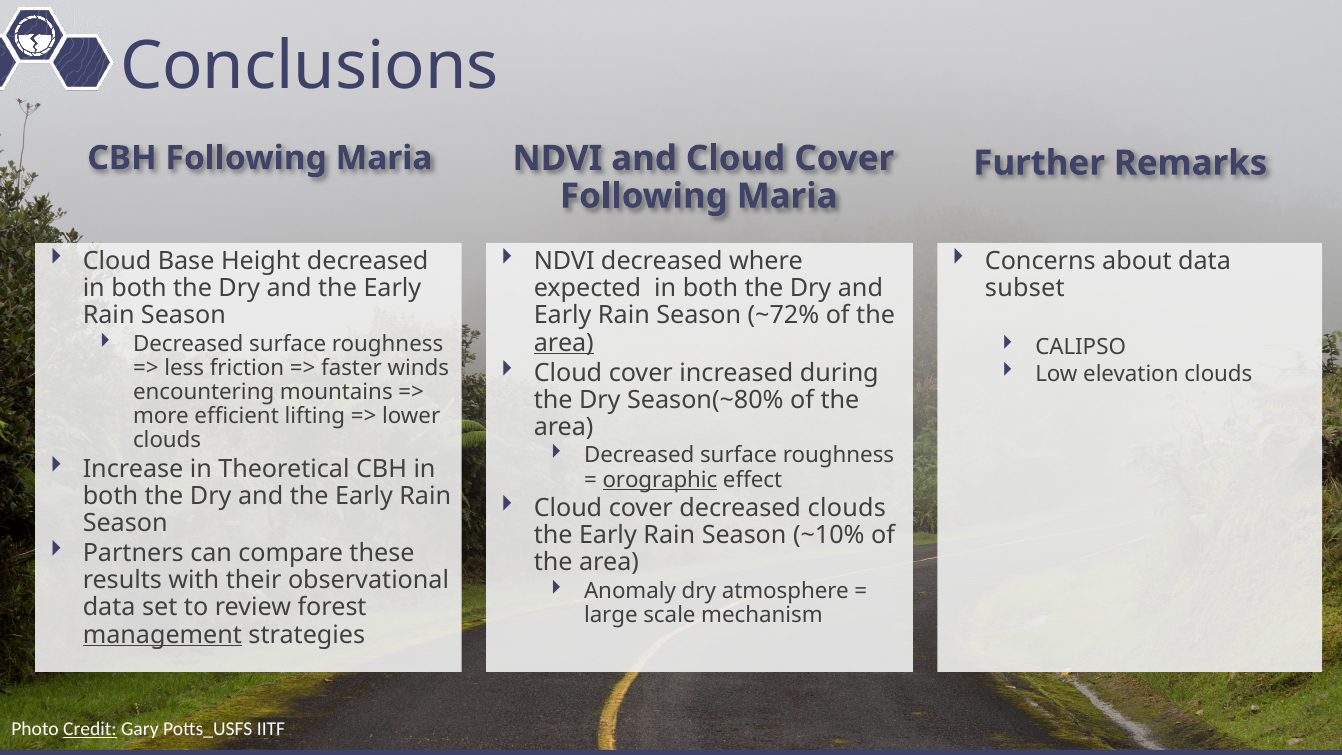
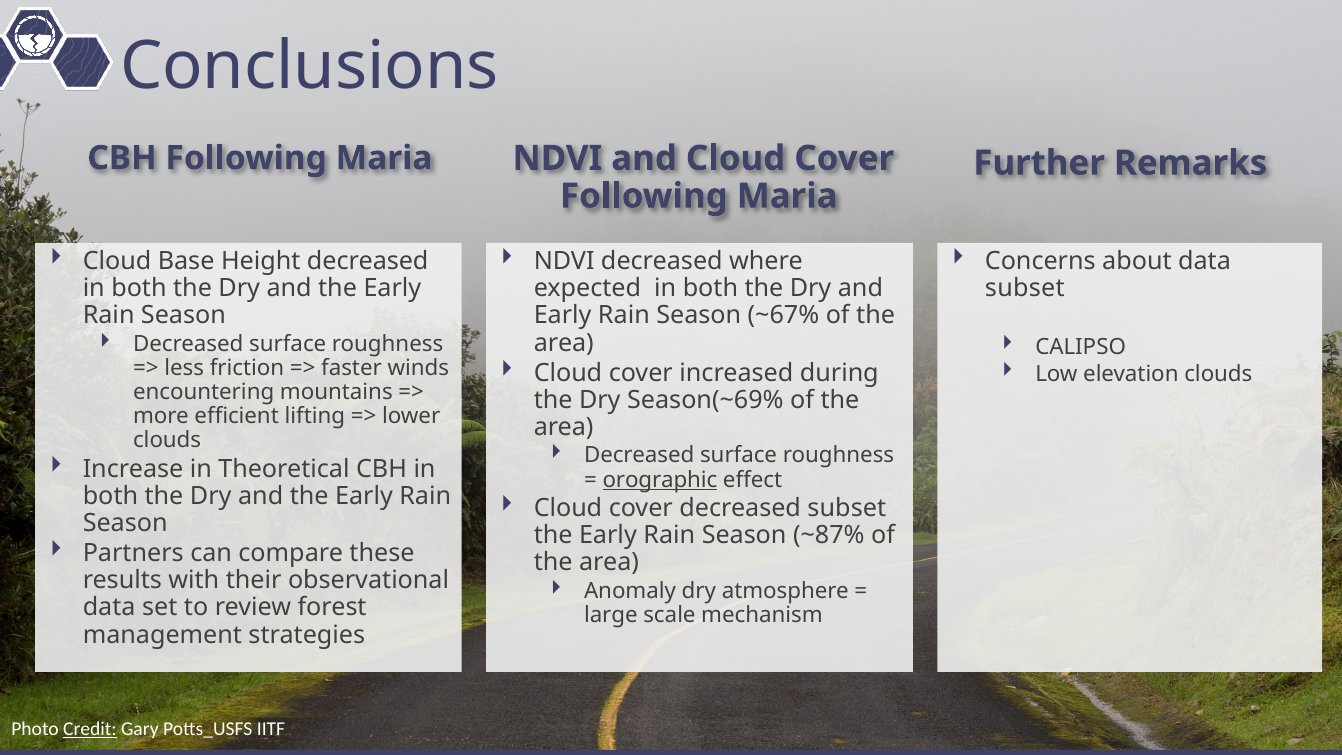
~72%: ~72% -> ~67%
area at (564, 343) underline: present -> none
Season(~80%: Season(~80% -> Season(~69%
decreased clouds: clouds -> subset
~10%: ~10% -> ~87%
management underline: present -> none
